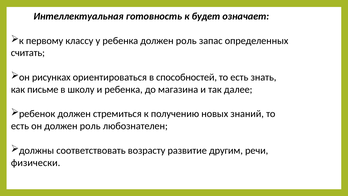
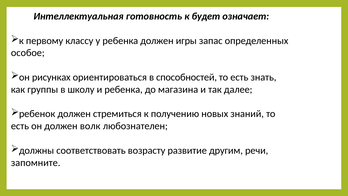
ребенка должен роль: роль -> игры
считать: считать -> особое
письме: письме -> группы
он должен роль: роль -> волк
физически: физически -> запомните
